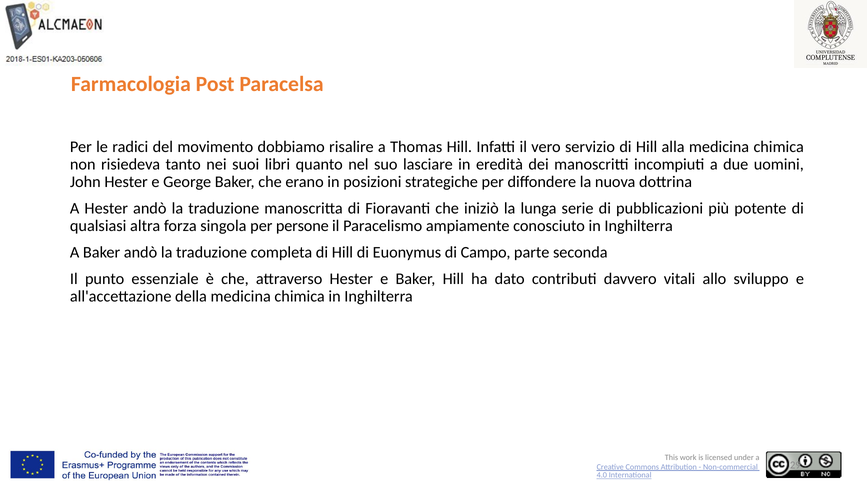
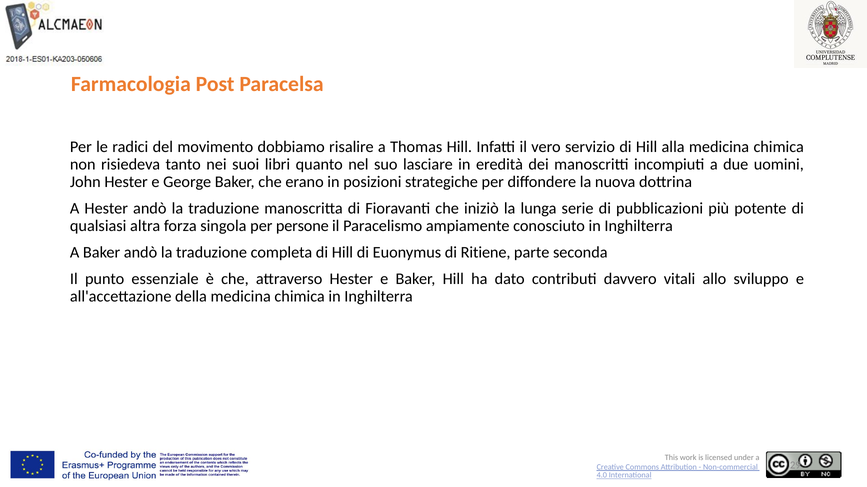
Campo: Campo -> Ritiene
